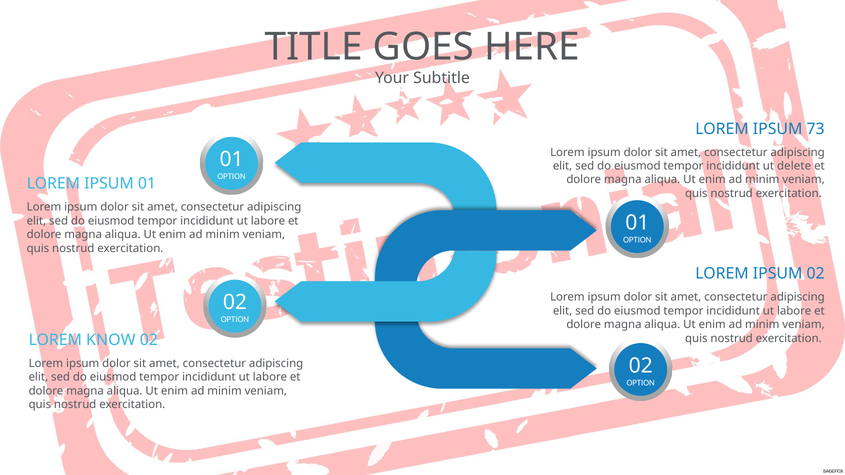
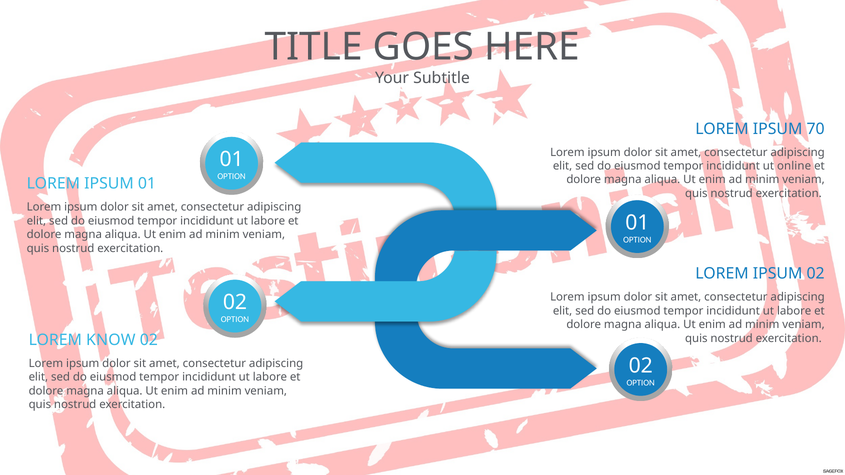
73: 73 -> 70
delete: delete -> online
